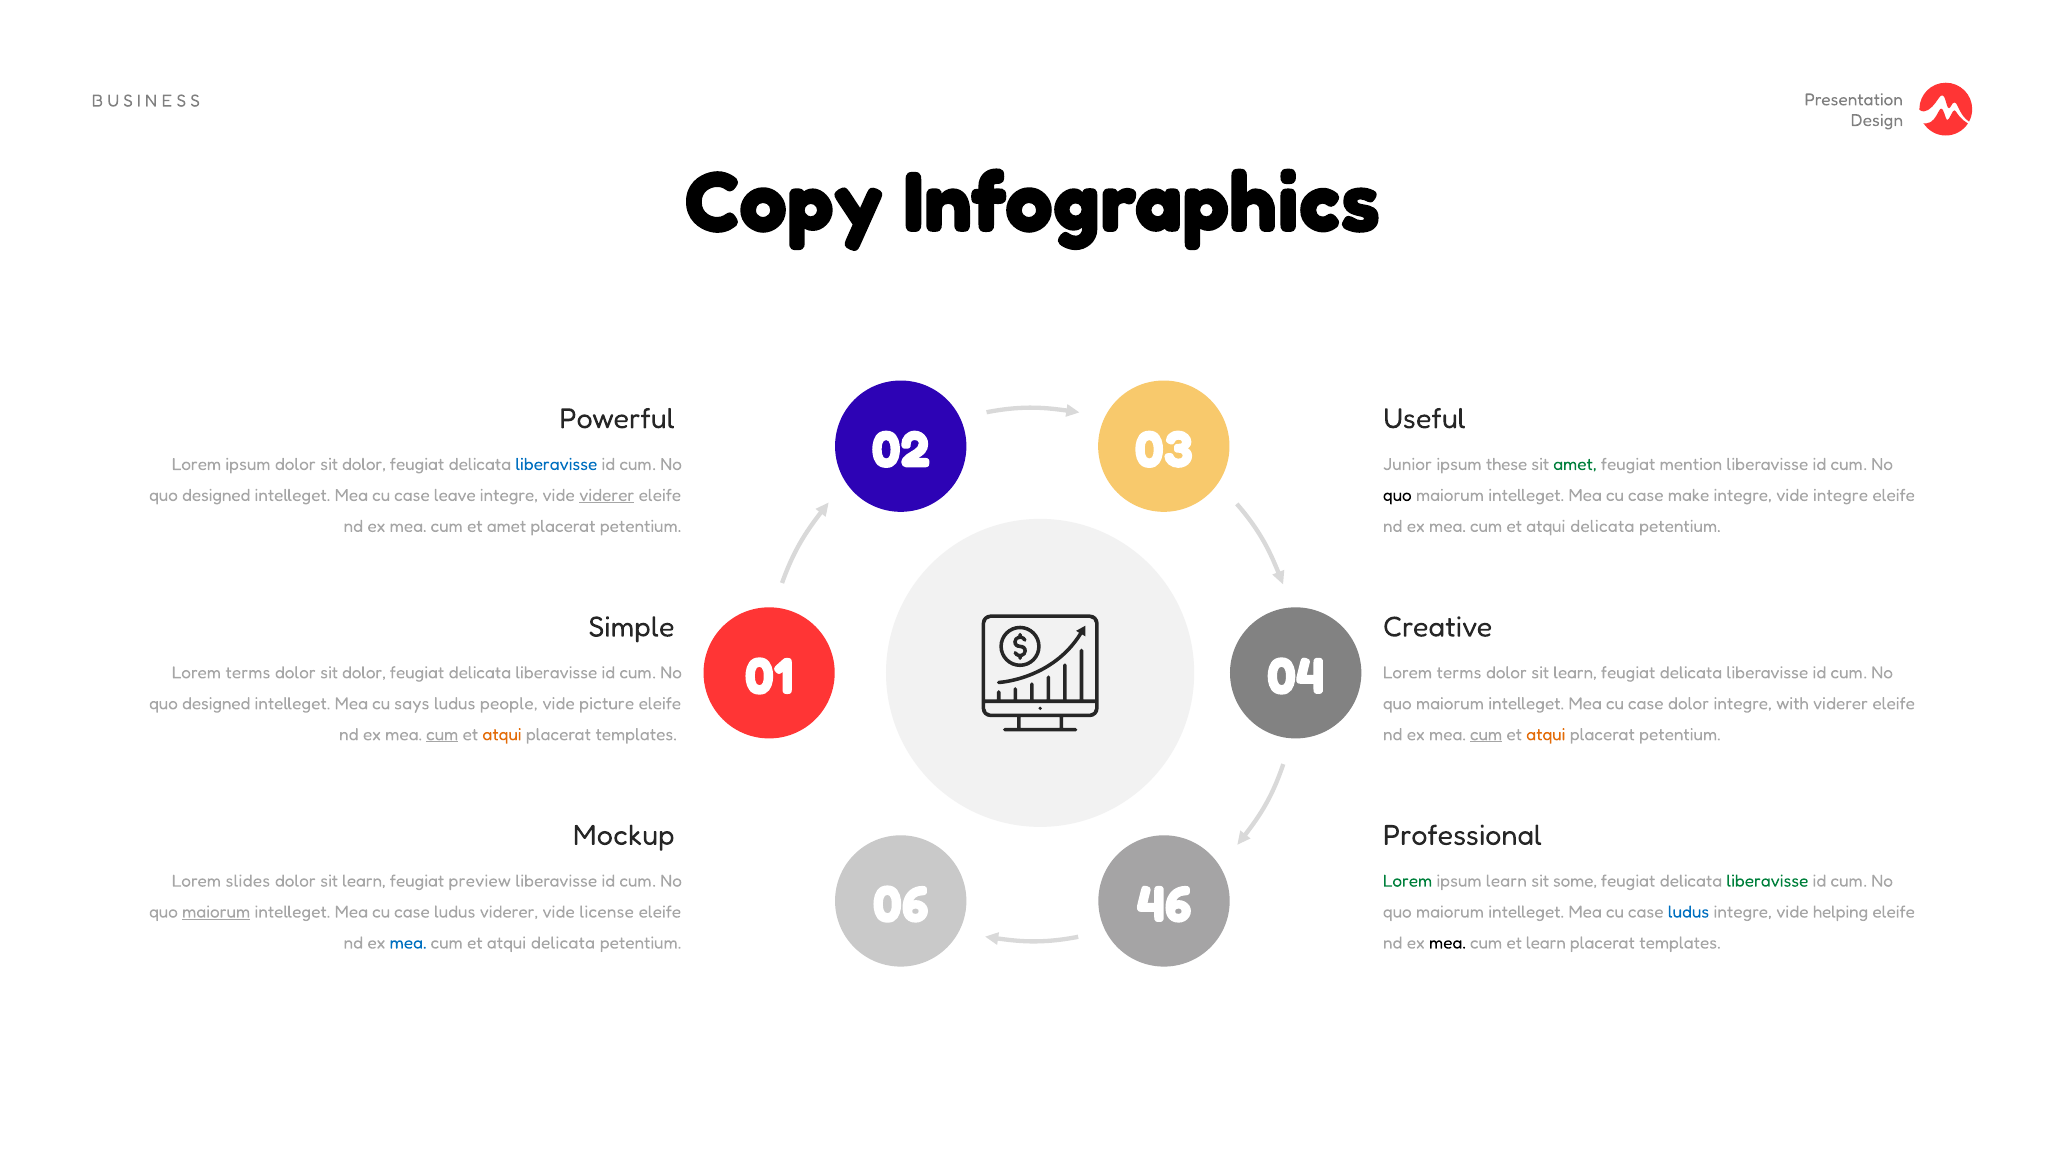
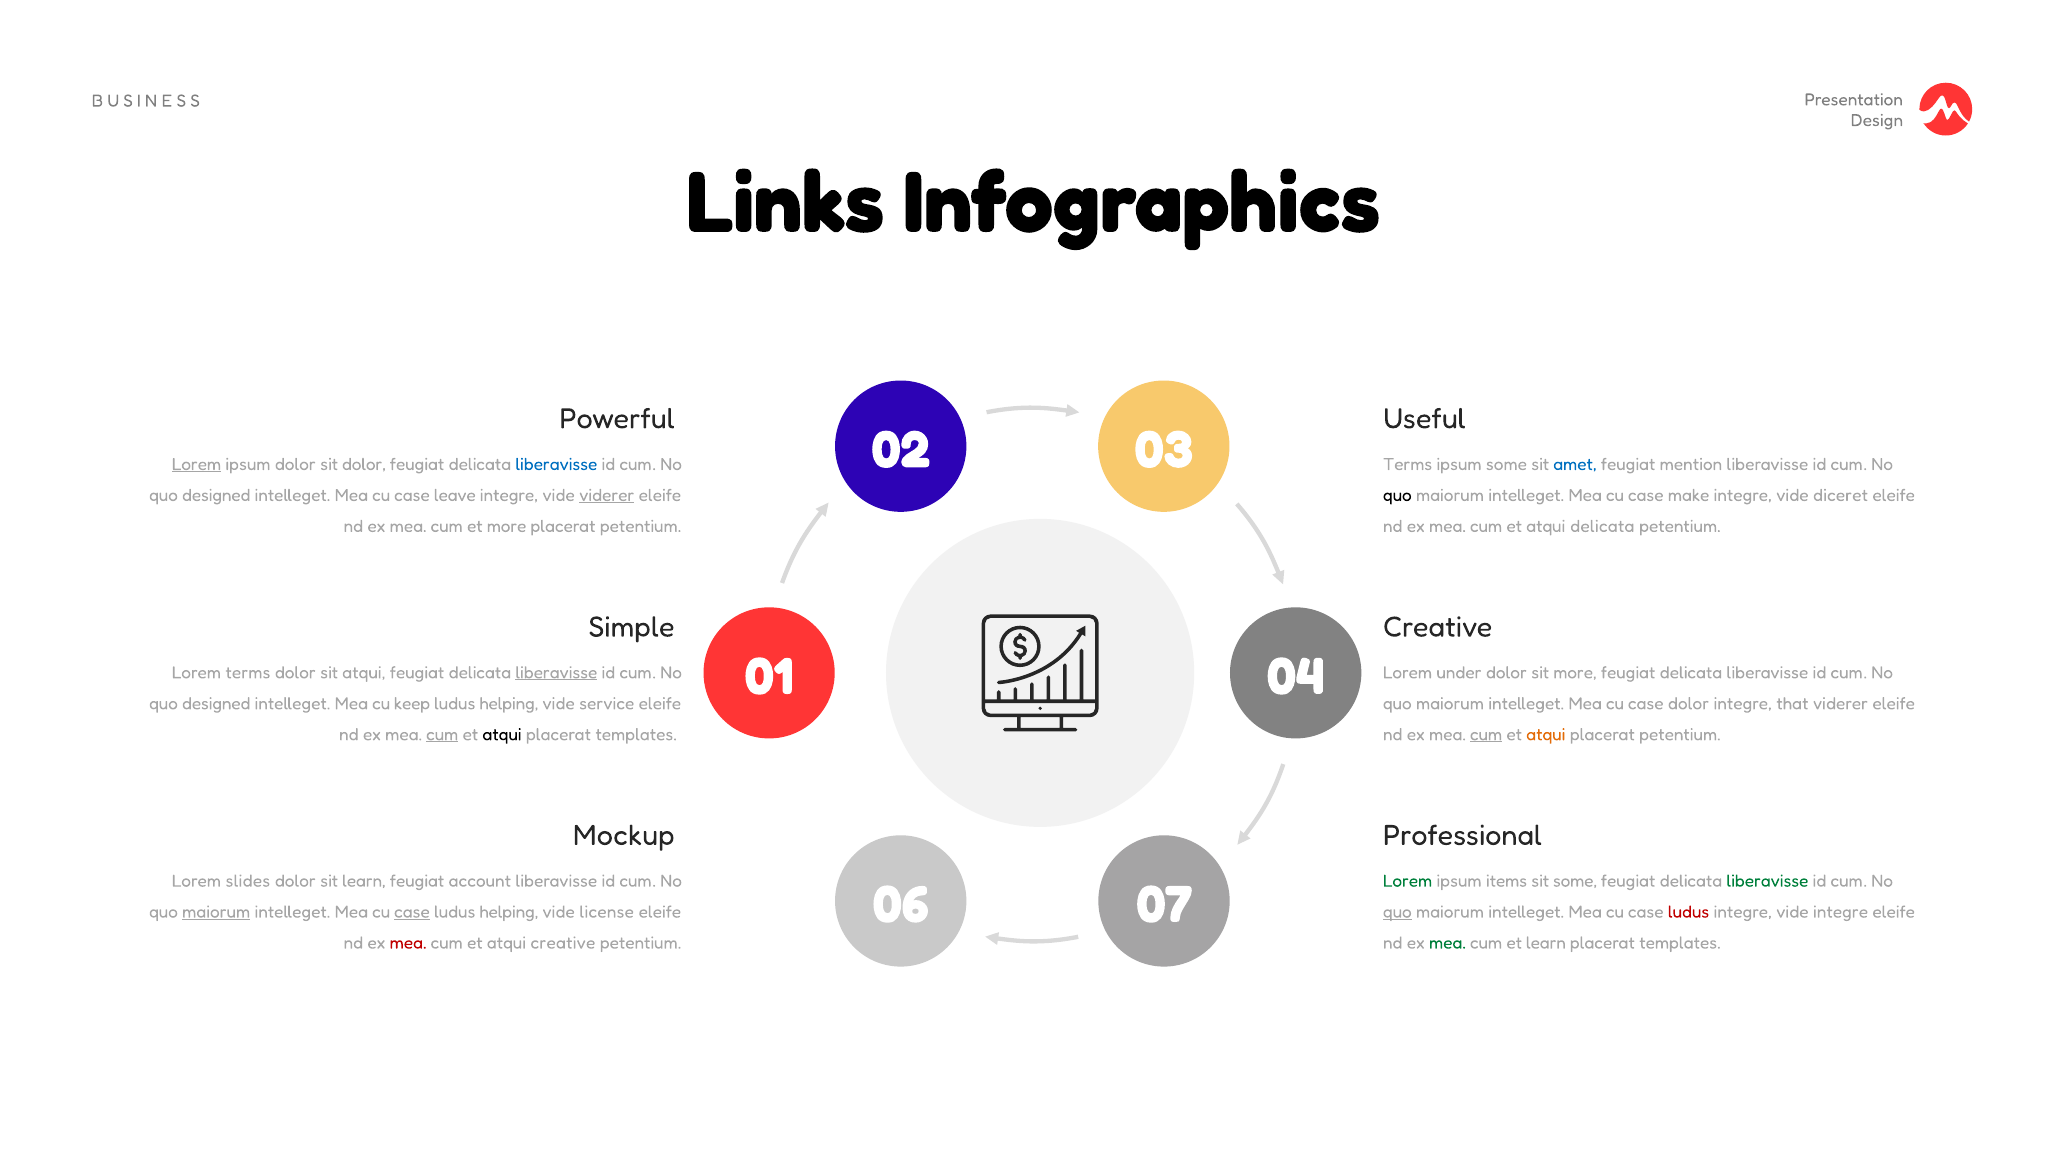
Copy: Copy -> Links
Lorem at (196, 464) underline: none -> present
Junior at (1407, 464): Junior -> Terms
ipsum these: these -> some
amet at (1575, 464) colour: green -> blue
vide integre: integre -> diceret
et amet: amet -> more
dolor at (364, 673): dolor -> atqui
liberavisse at (556, 673) underline: none -> present
terms at (1459, 673): terms -> under
learn at (1575, 673): learn -> more
says: says -> keep
people at (509, 704): people -> helping
picture: picture -> service
with: with -> that
atqui at (502, 735) colour: orange -> black
preview: preview -> account
ipsum learn: learn -> items
46: 46 -> 07
case at (412, 912) underline: none -> present
viderer at (509, 912): viderer -> helping
quo at (1397, 912) underline: none -> present
ludus at (1689, 912) colour: blue -> red
vide helping: helping -> integre
mea at (408, 943) colour: blue -> red
delicata at (563, 943): delicata -> creative
mea at (1447, 943) colour: black -> green
